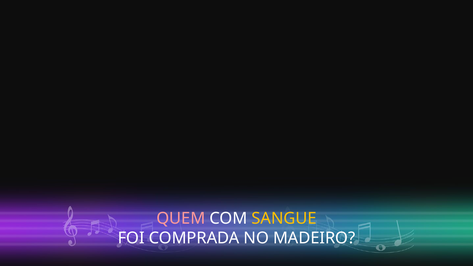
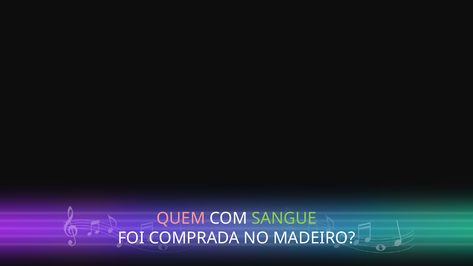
SANGUE colour: yellow -> light green
